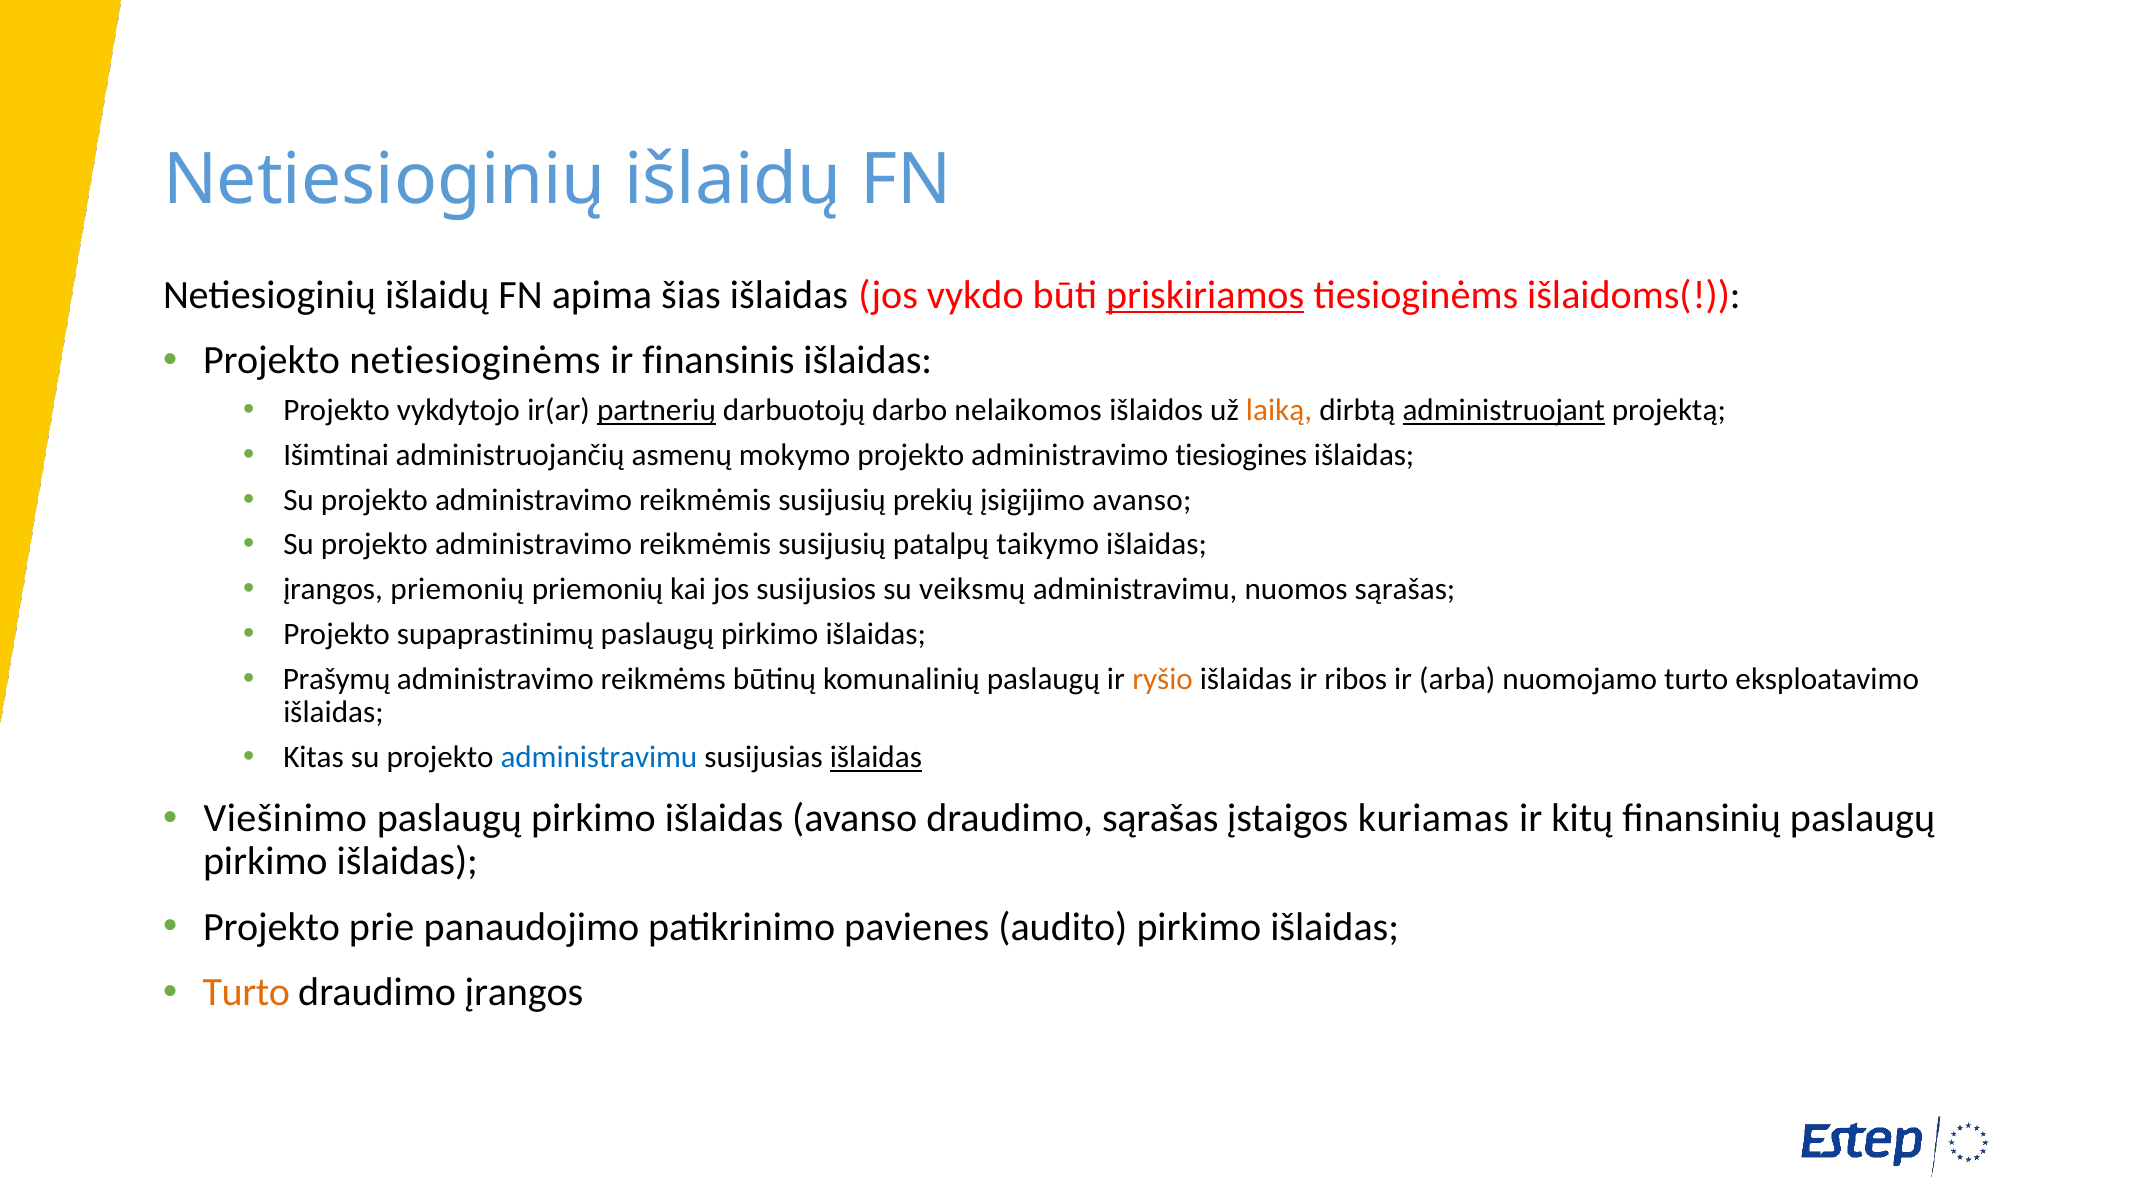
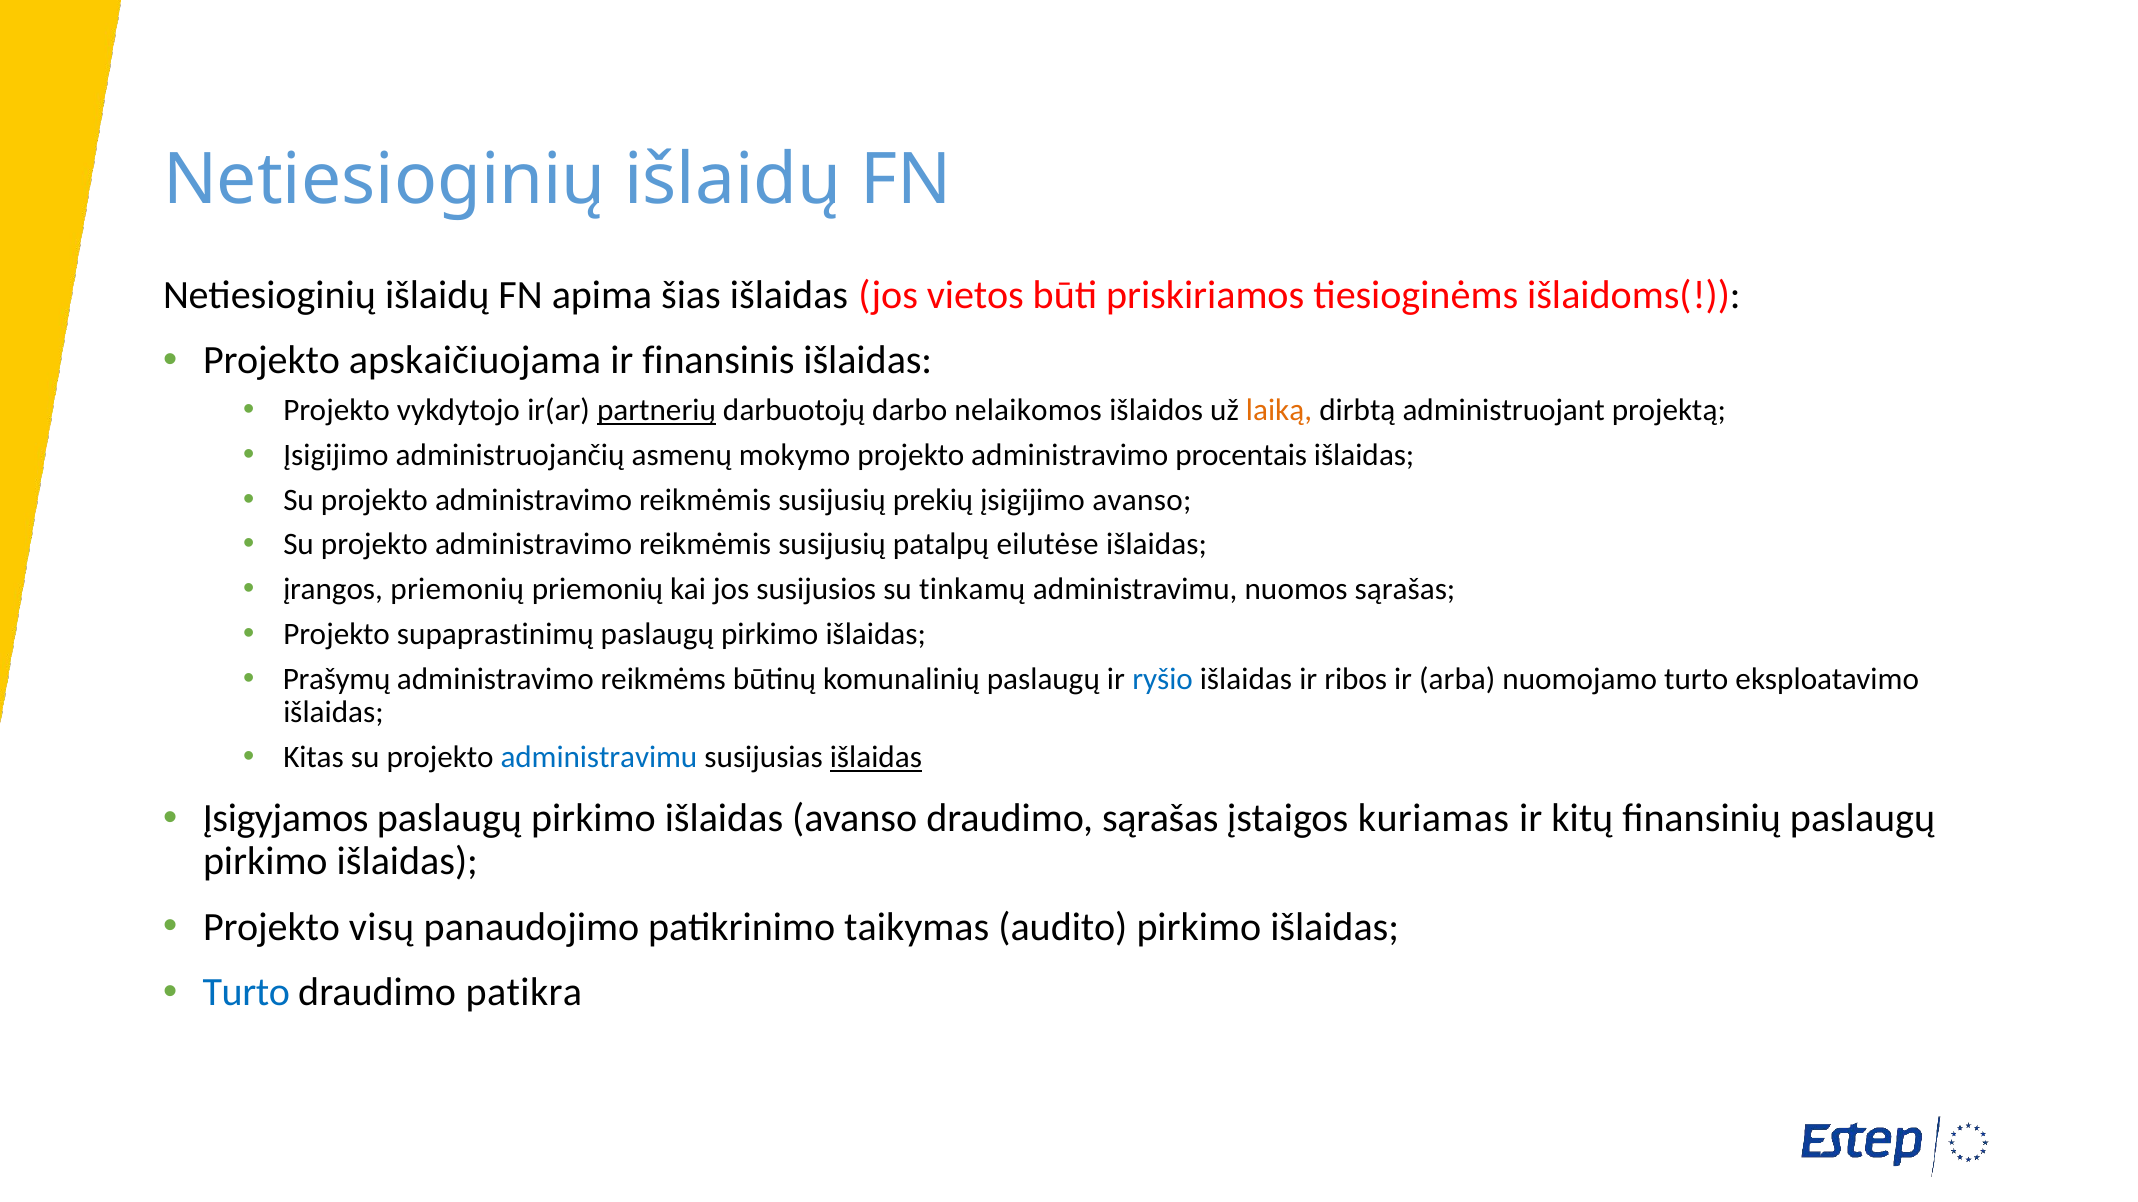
vykdo: vykdo -> vietos
priskiriamos underline: present -> none
netiesioginėms: netiesioginėms -> apskaičiuojama
administruojant underline: present -> none
Išimtinai at (336, 455): Išimtinai -> Įsigijimo
tiesiogines: tiesiogines -> procentais
taikymo: taikymo -> eilutėse
veiksmų: veiksmų -> tinkamų
ryšio colour: orange -> blue
Viešinimo: Viešinimo -> Įsigyjamos
prie: prie -> visų
pavienes: pavienes -> taikymas
Turto at (246, 993) colour: orange -> blue
draudimo įrangos: įrangos -> patikra
